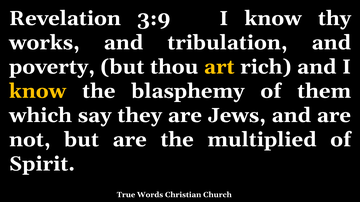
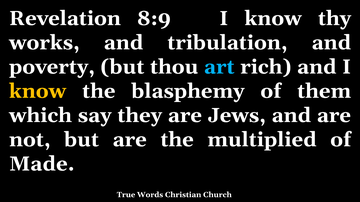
3:9: 3:9 -> 8:9
art colour: yellow -> light blue
Spirit: Spirit -> Made
